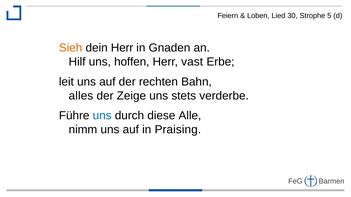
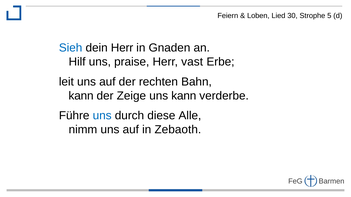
Sieh colour: orange -> blue
hoffen: hoffen -> praise
alles at (81, 96): alles -> kann
uns stets: stets -> kann
Praising: Praising -> Zebaoth
